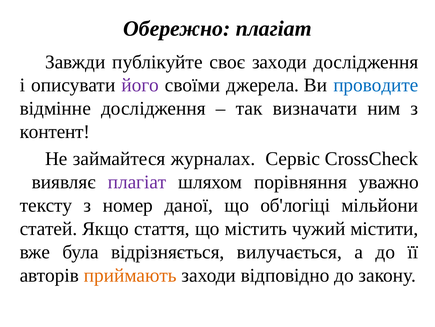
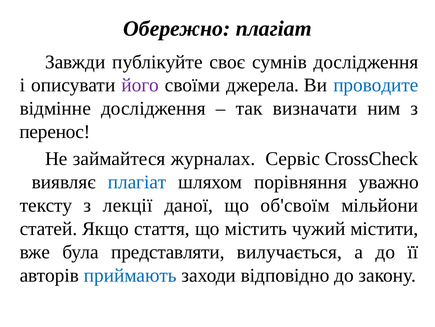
своє заходи: заходи -> сумнів
контент: контент -> перенос
плагіат at (137, 182) colour: purple -> blue
номер: номер -> лекції
об'логіці: об'логіці -> об'своїм
відрізняється: відрізняється -> представляти
приймають colour: orange -> blue
